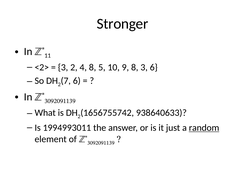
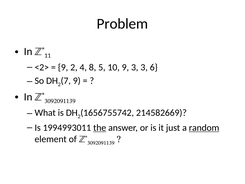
Stronger: Stronger -> Problem
3 at (63, 67): 3 -> 9
9 8: 8 -> 3
7 6: 6 -> 9
938640633: 938640633 -> 214582669
the underline: none -> present
